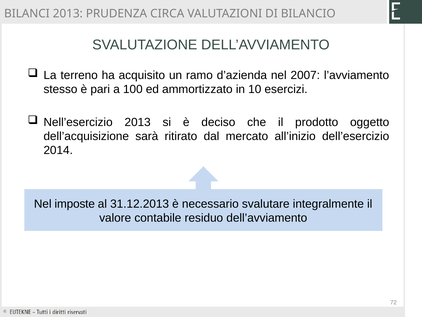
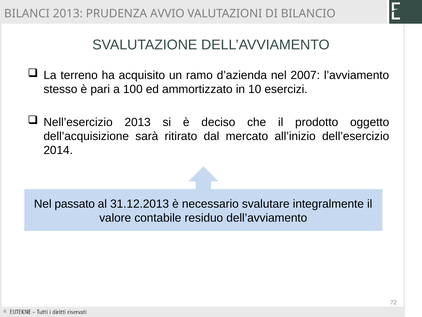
CIRCA: CIRCA -> AVVIO
imposte: imposte -> passato
